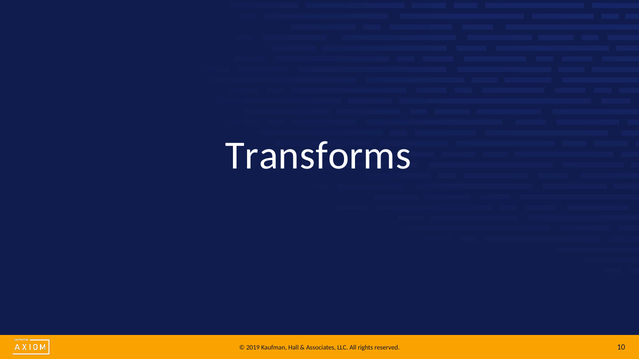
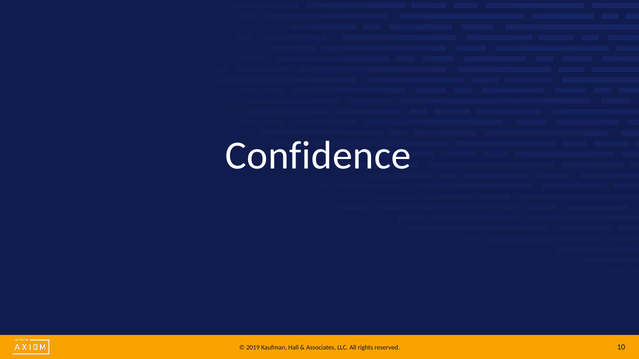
Transforms: Transforms -> Confidence
